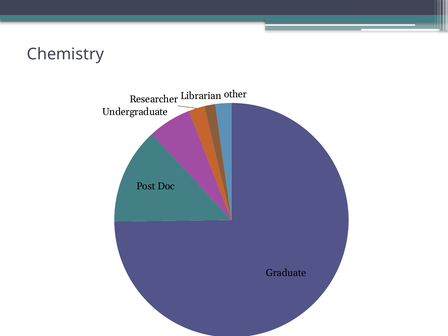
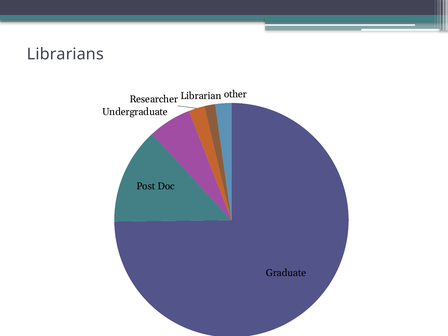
Chemistry: Chemistry -> Librarians
